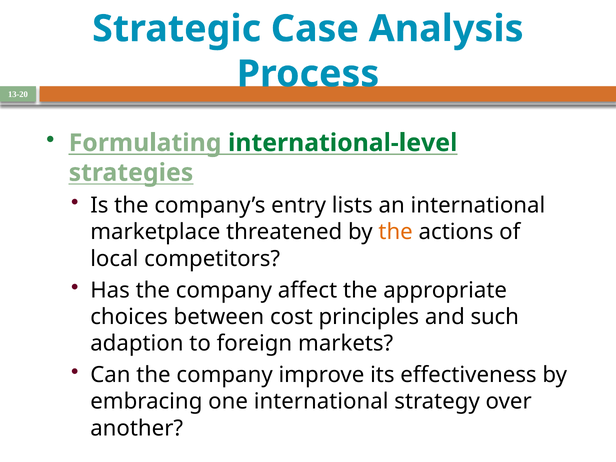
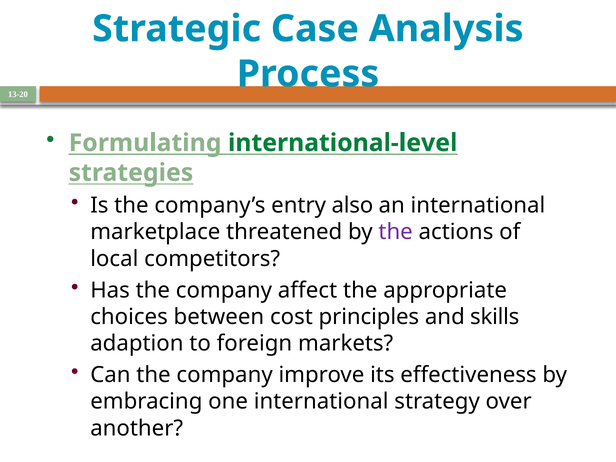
lists: lists -> also
the at (396, 232) colour: orange -> purple
such: such -> skills
